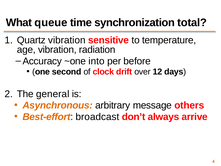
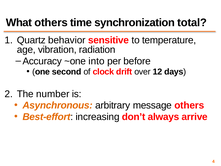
What queue: queue -> others
Quartz vibration: vibration -> behavior
general: general -> number
broadcast: broadcast -> increasing
